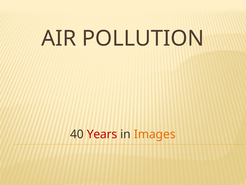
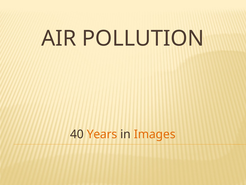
Years colour: red -> orange
